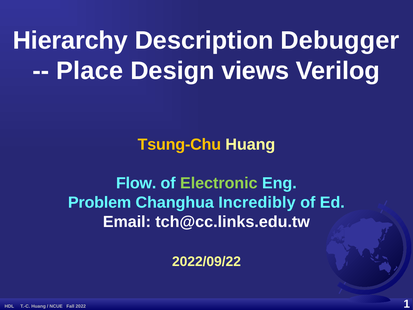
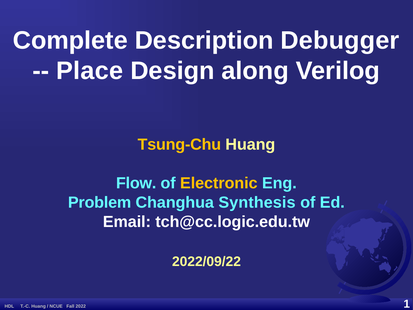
Hierarchy: Hierarchy -> Complete
views: views -> along
Electronic colour: light green -> yellow
Incredibly: Incredibly -> Synthesis
tch@cc.links.edu.tw: tch@cc.links.edu.tw -> tch@cc.logic.edu.tw
